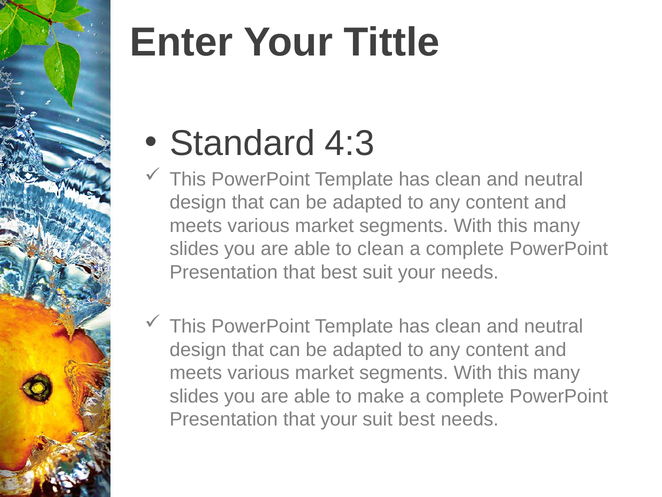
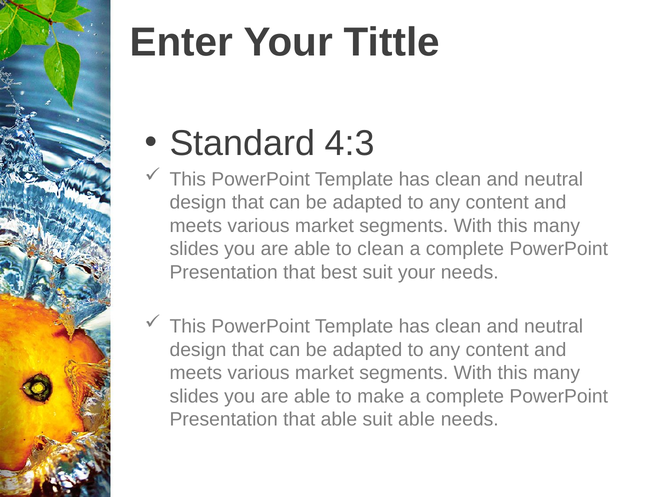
that your: your -> able
suit best: best -> able
